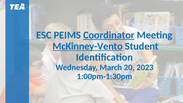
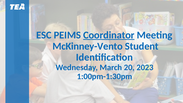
McKinney-Vento underline: present -> none
